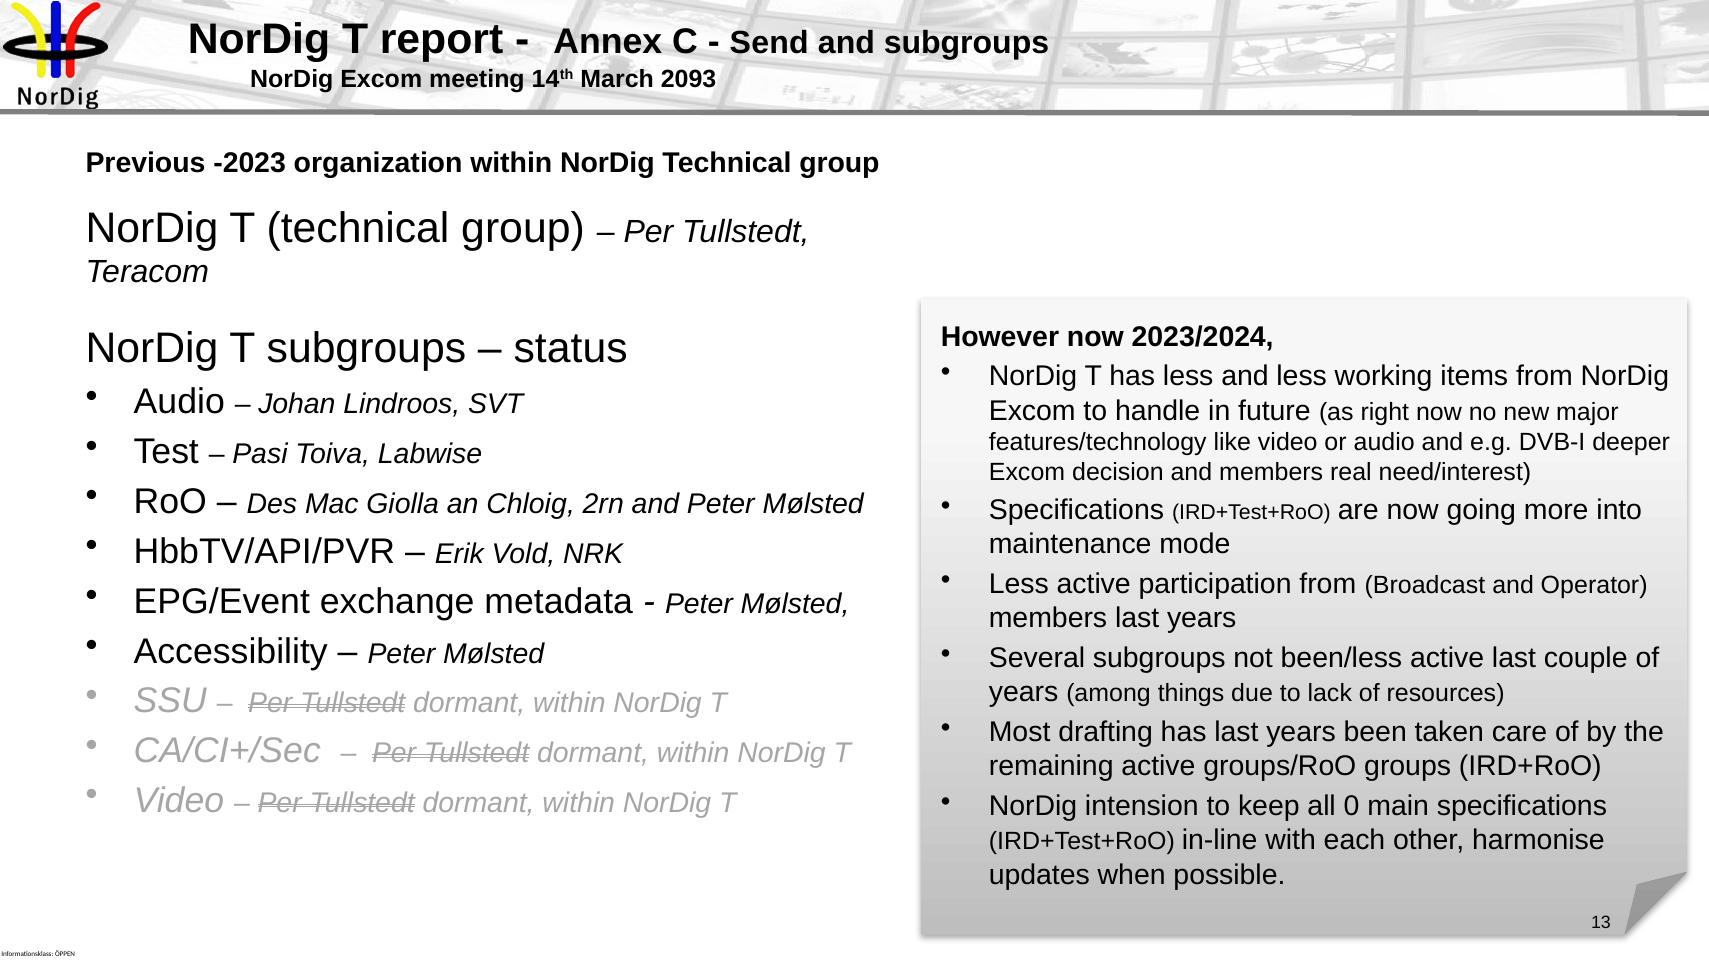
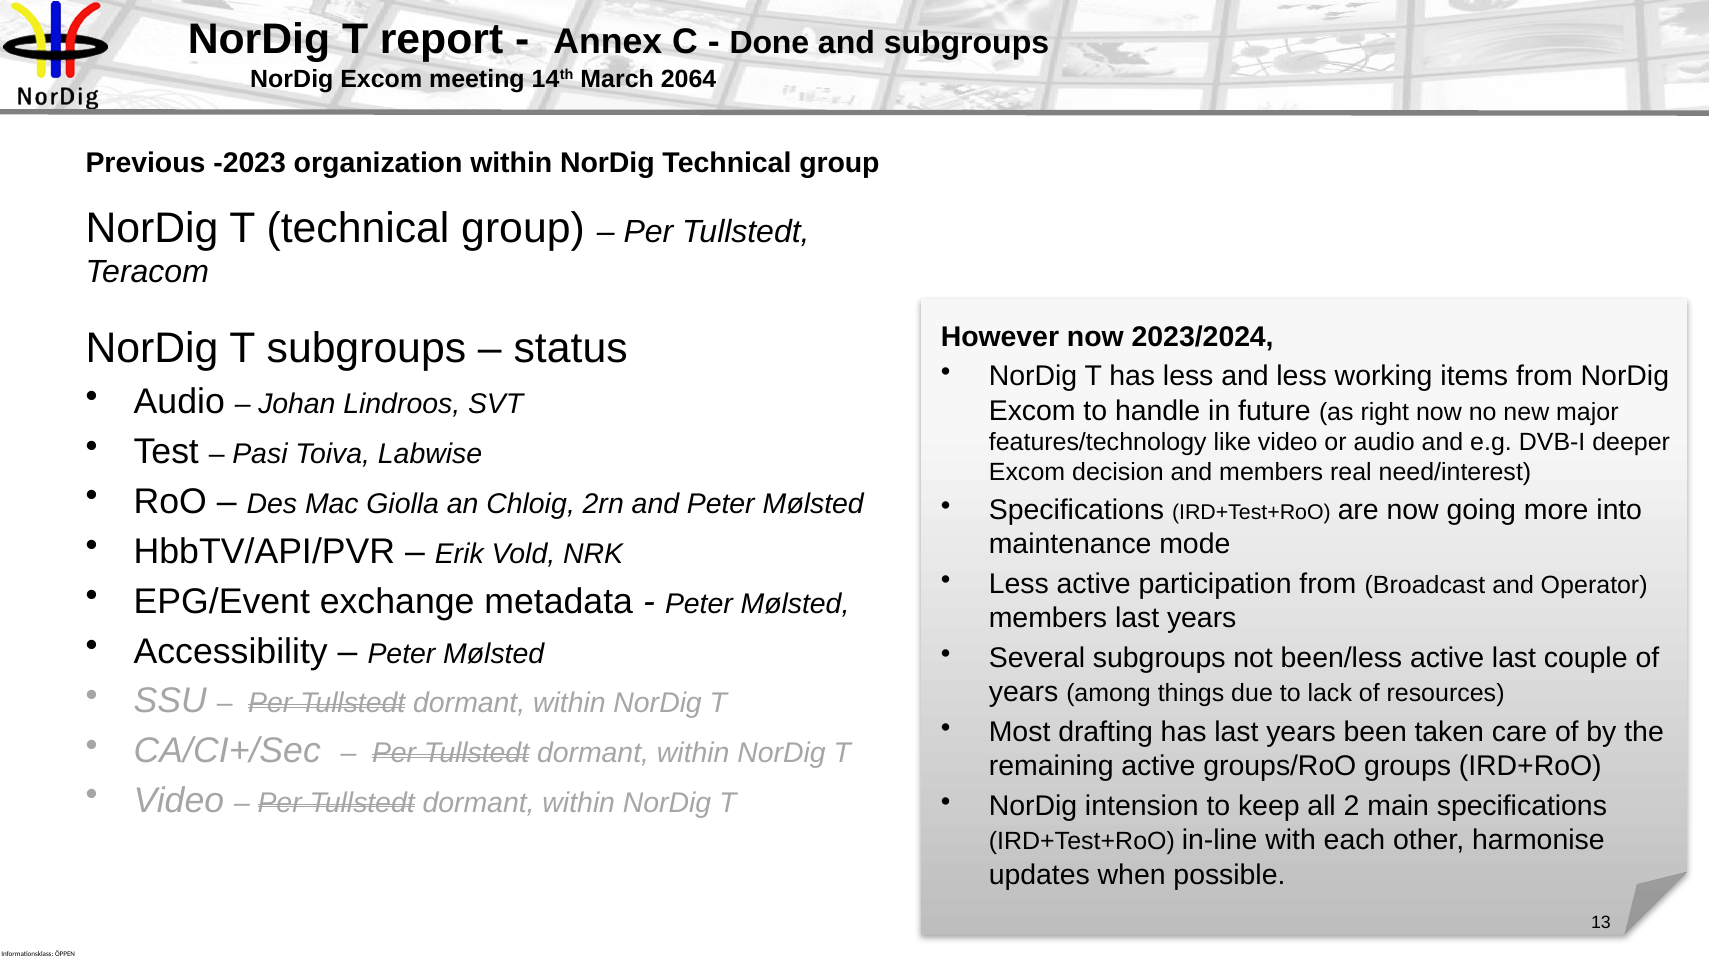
Send: Send -> Done
2093: 2093 -> 2064
0: 0 -> 2
